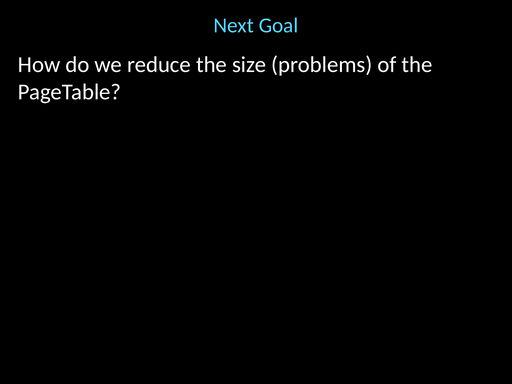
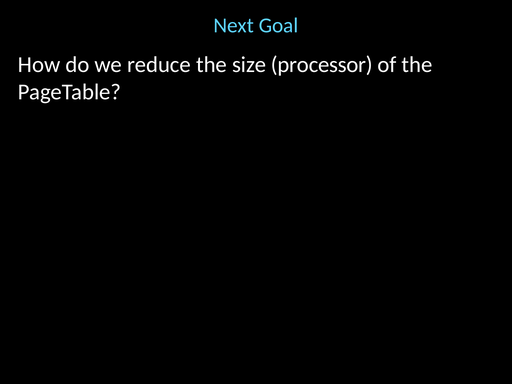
problems: problems -> processor
